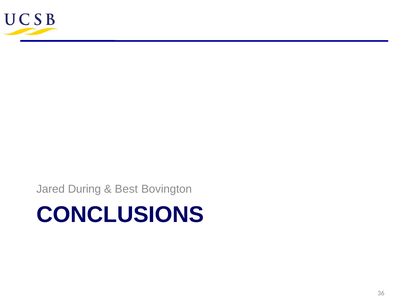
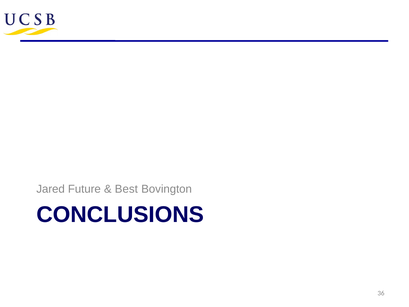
During: During -> Future
